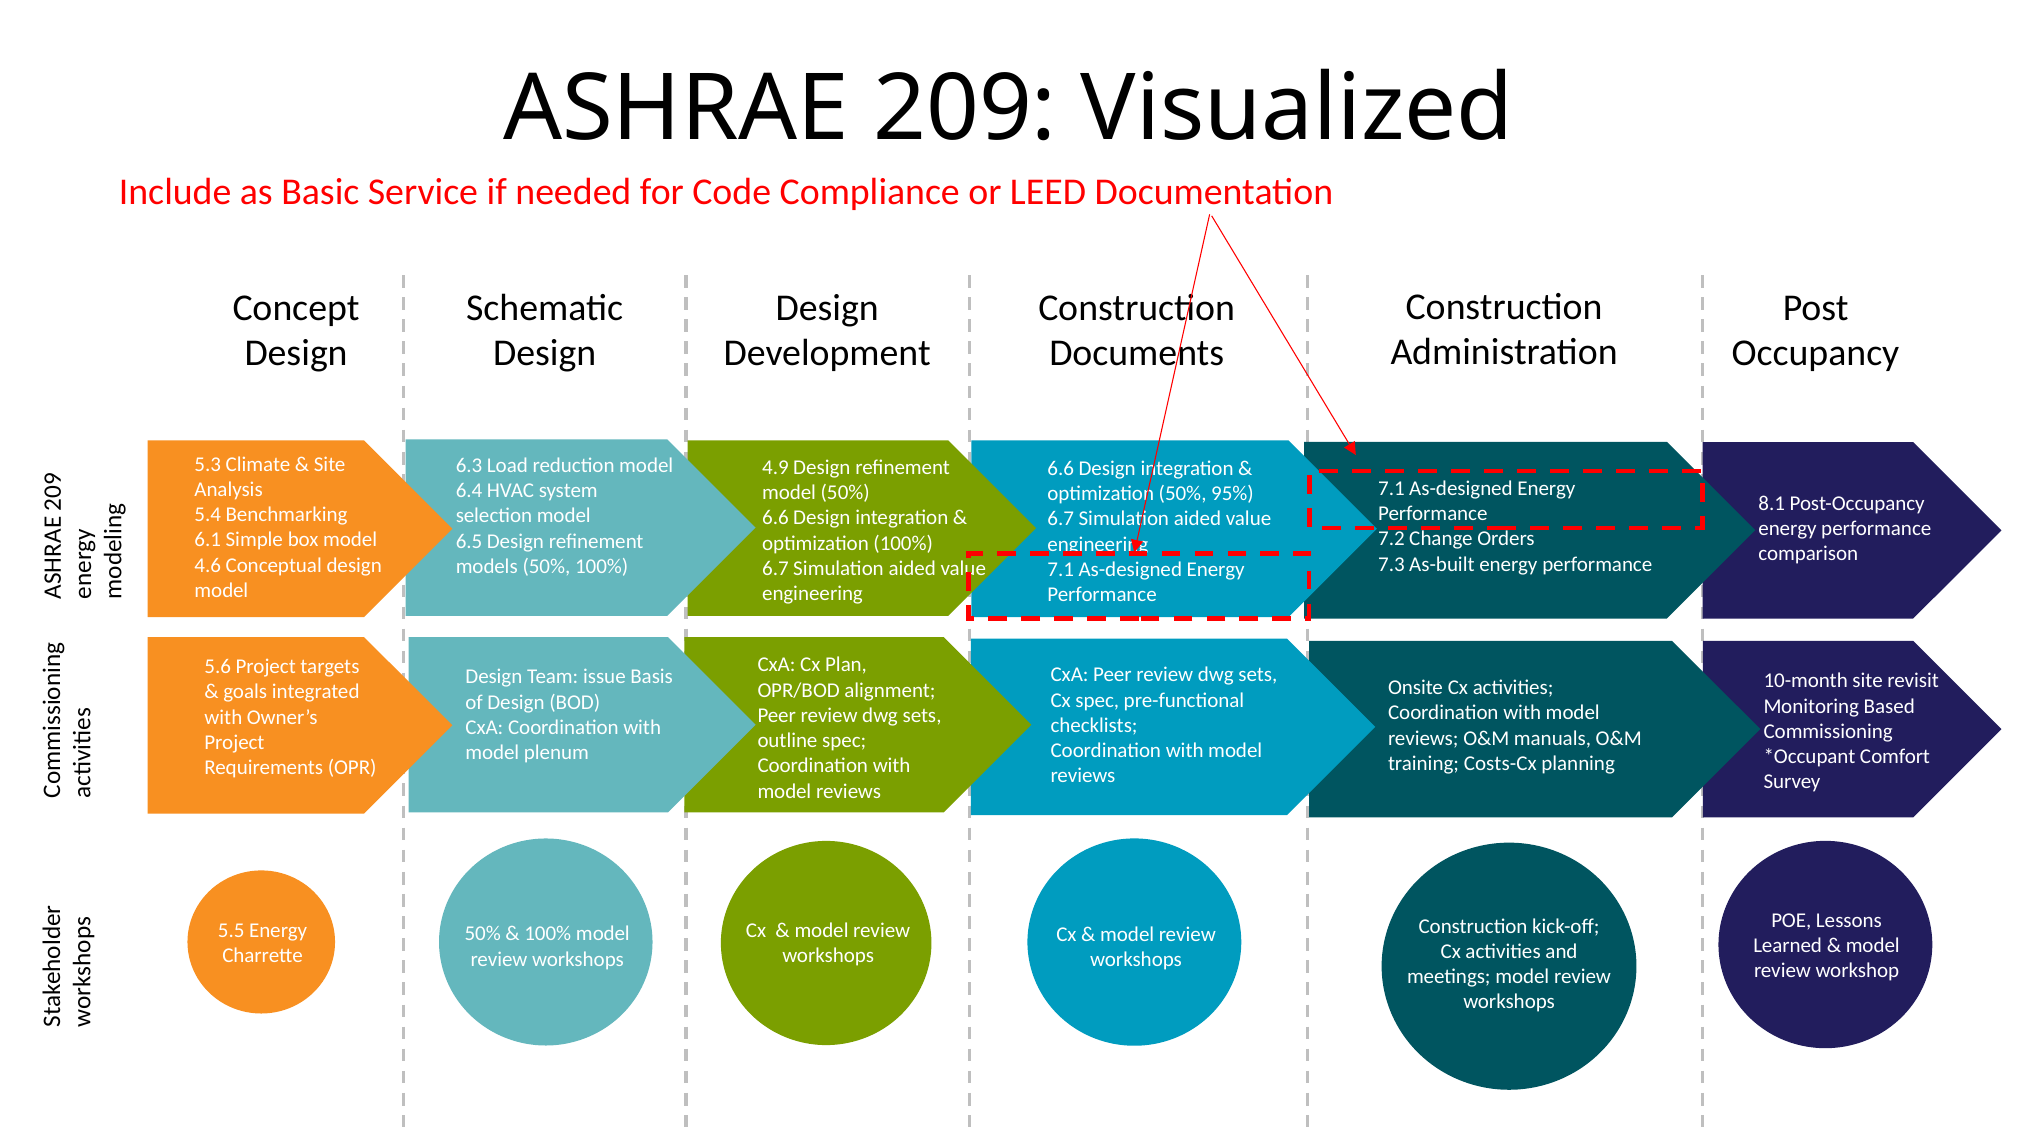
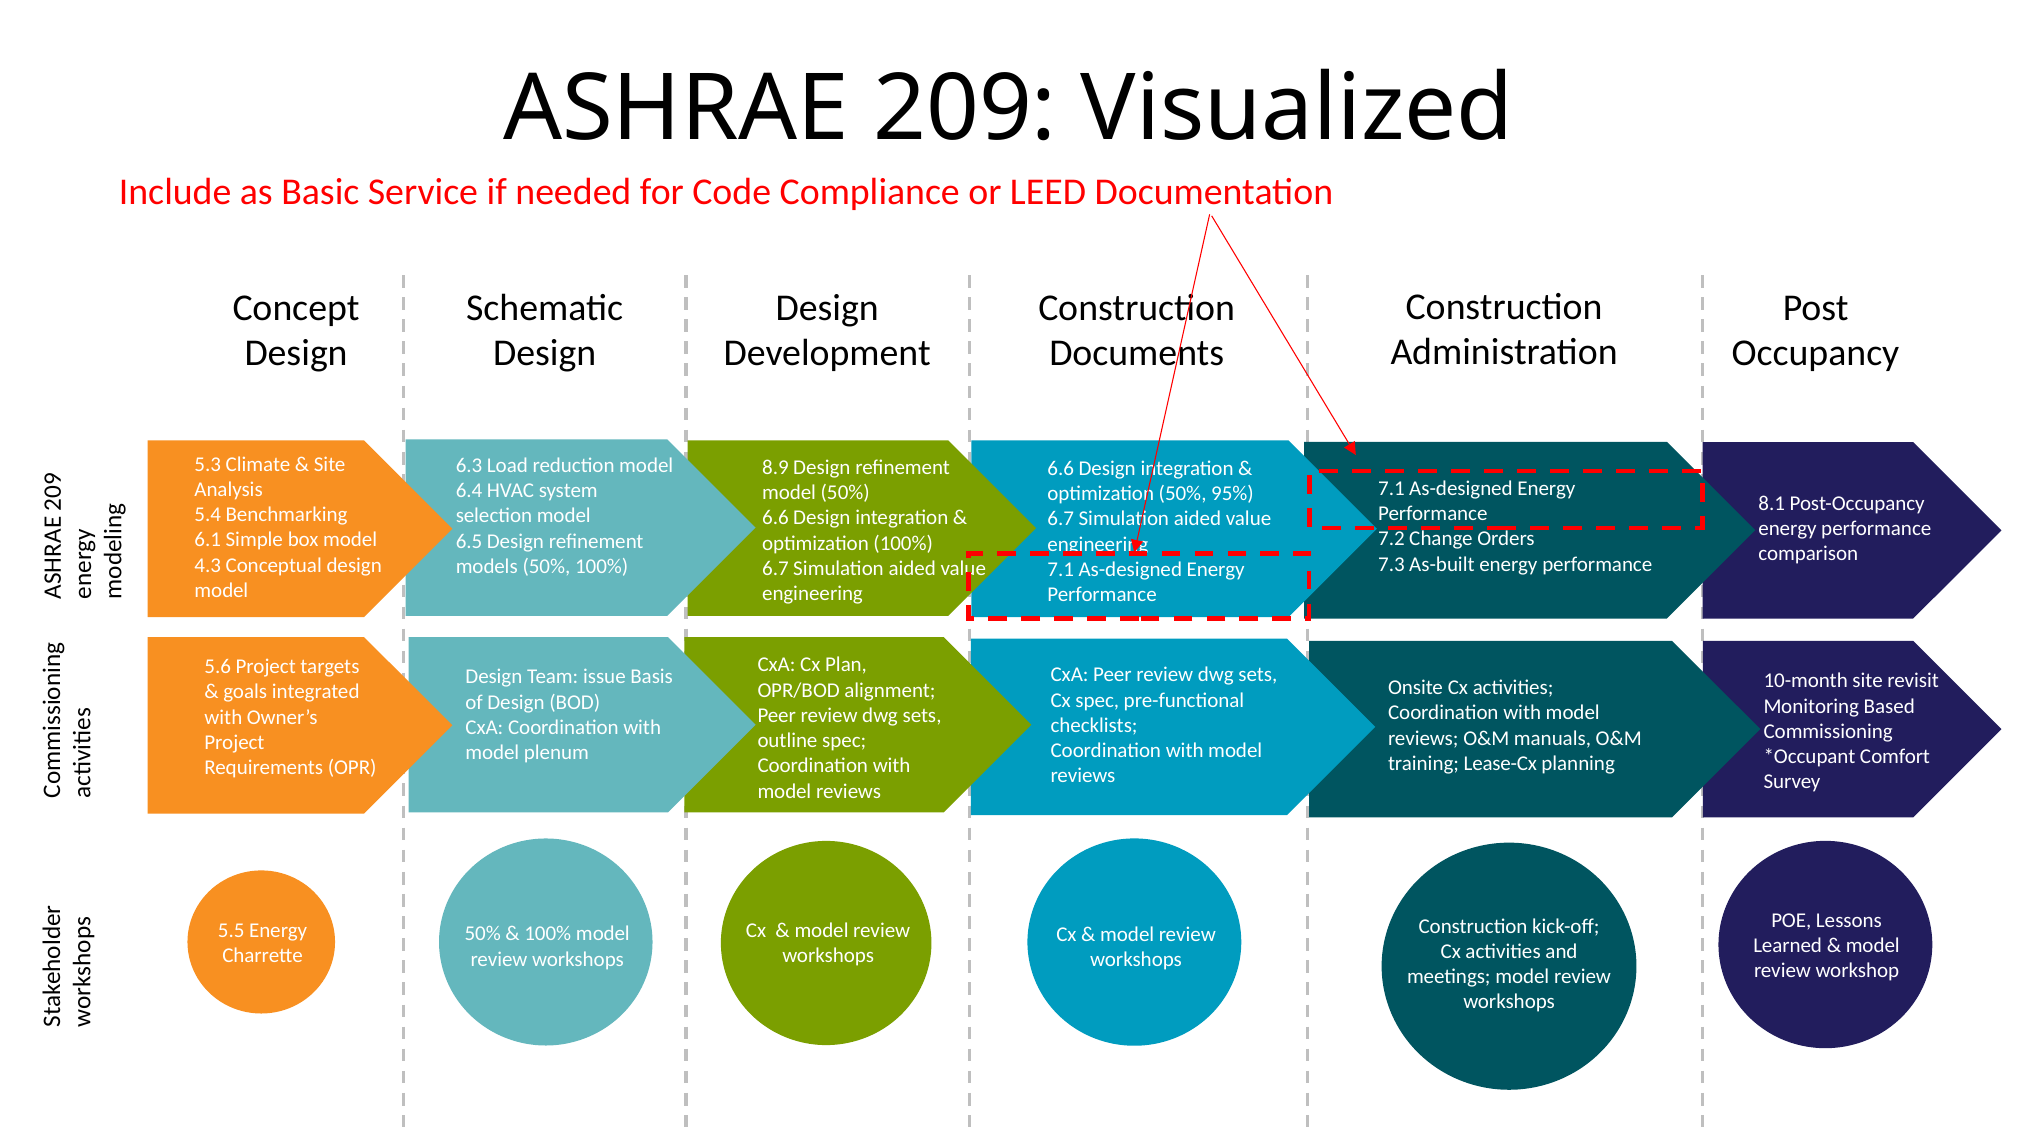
4.9: 4.9 -> 8.9
4.6: 4.6 -> 4.3
Costs-Cx: Costs-Cx -> Lease-Cx
